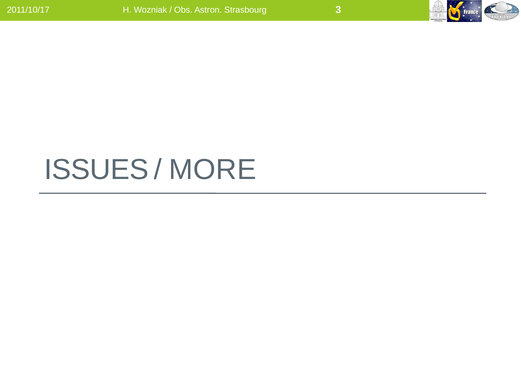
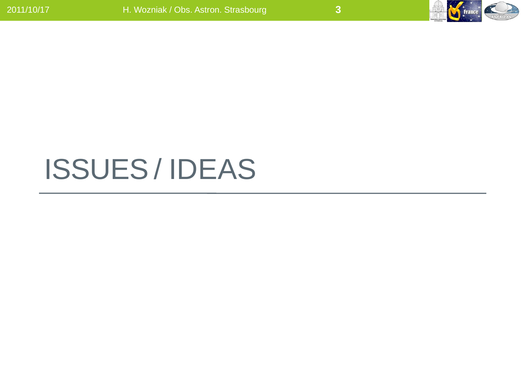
MORE: MORE -> IDEAS
